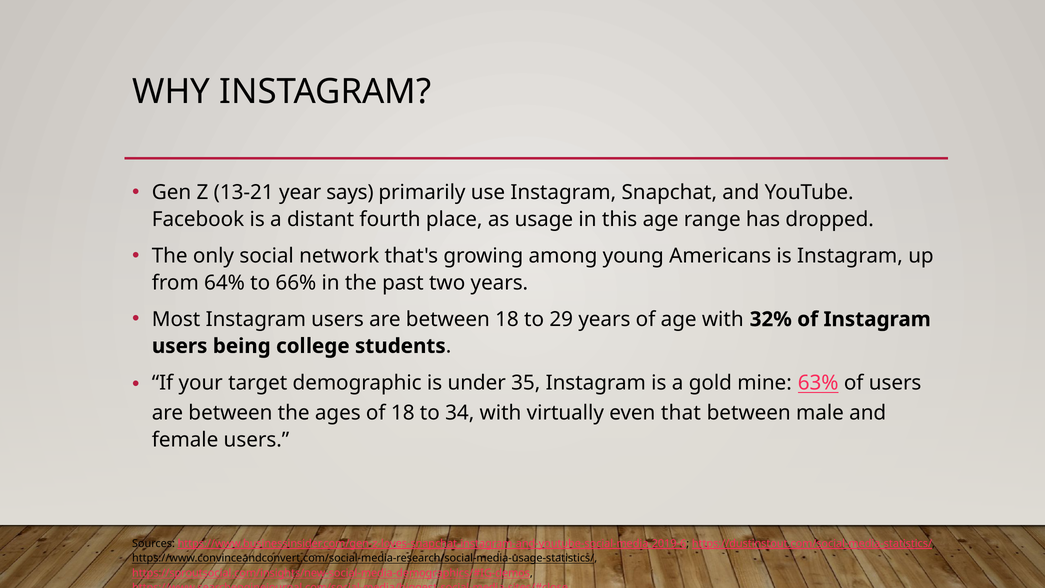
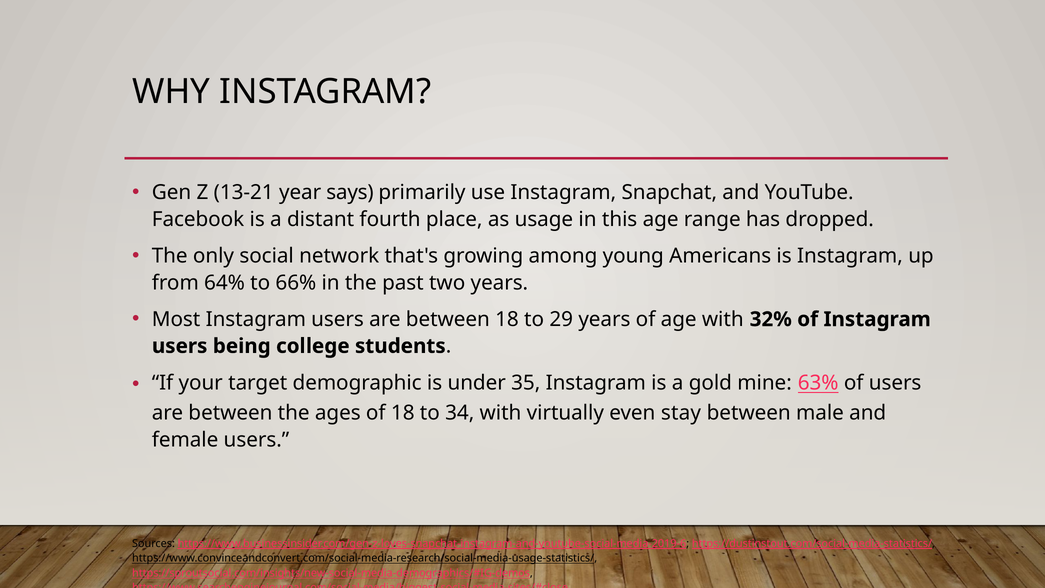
that: that -> stay
